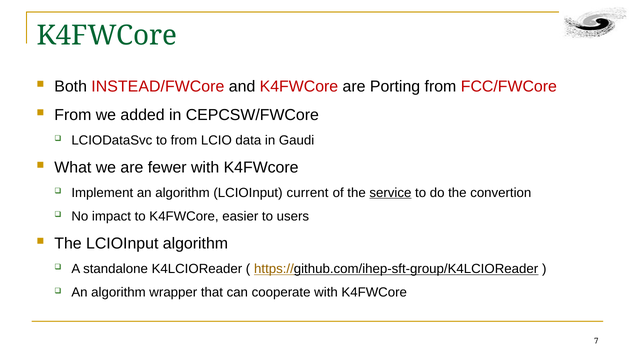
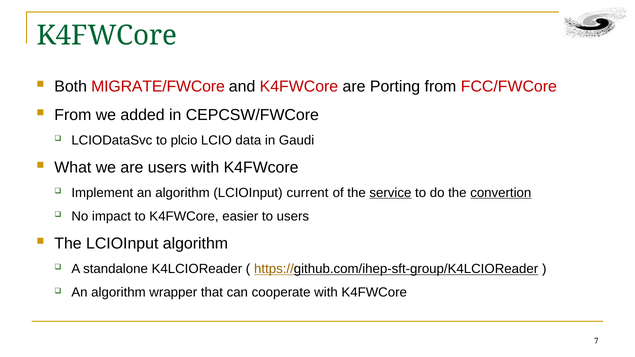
INSTEAD/FWCore: INSTEAD/FWCore -> MIGRATE/FWCore
to from: from -> plcio
are fewer: fewer -> users
convertion underline: none -> present
